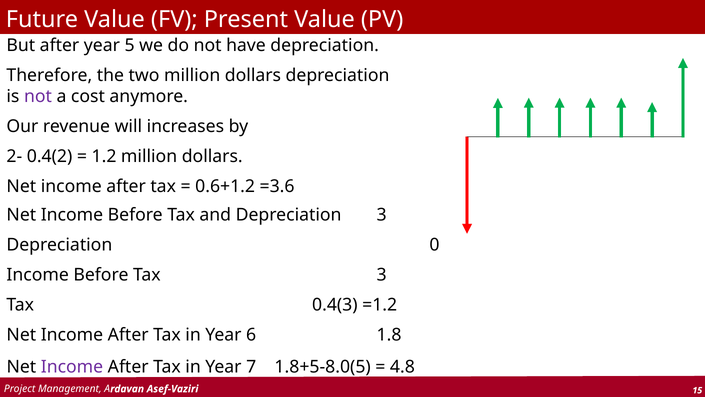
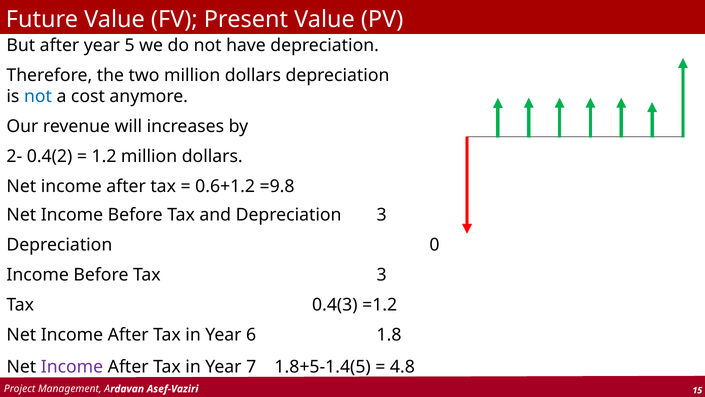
not at (38, 96) colour: purple -> blue
=3.6: =3.6 -> =9.8
1.8+5-8.0(5: 1.8+5-8.0(5 -> 1.8+5-1.4(5
